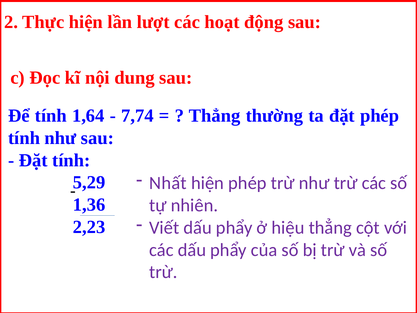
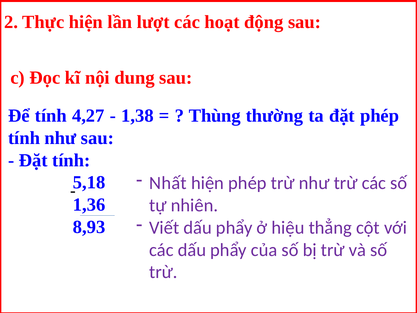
1,64: 1,64 -> 4,27
7,74: 7,74 -> 1,38
Thẳng at (215, 116): Thẳng -> Thùng
5,29: 5,29 -> 5,18
2,23: 2,23 -> 8,93
